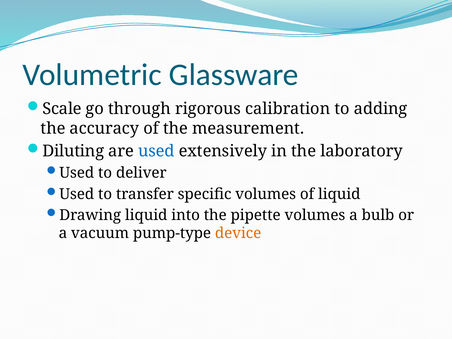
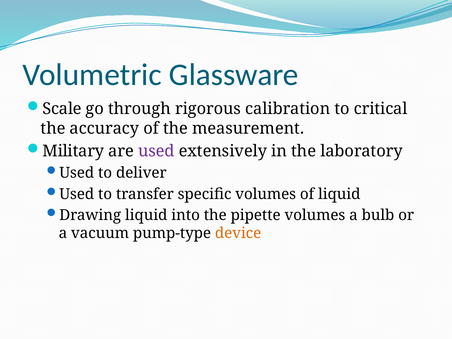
adding: adding -> critical
Diluting: Diluting -> Military
used at (156, 151) colour: blue -> purple
